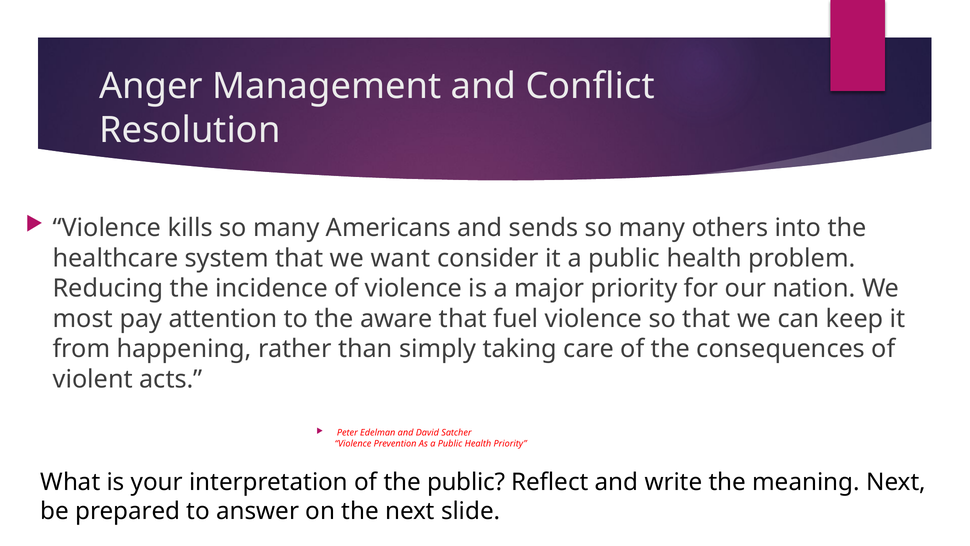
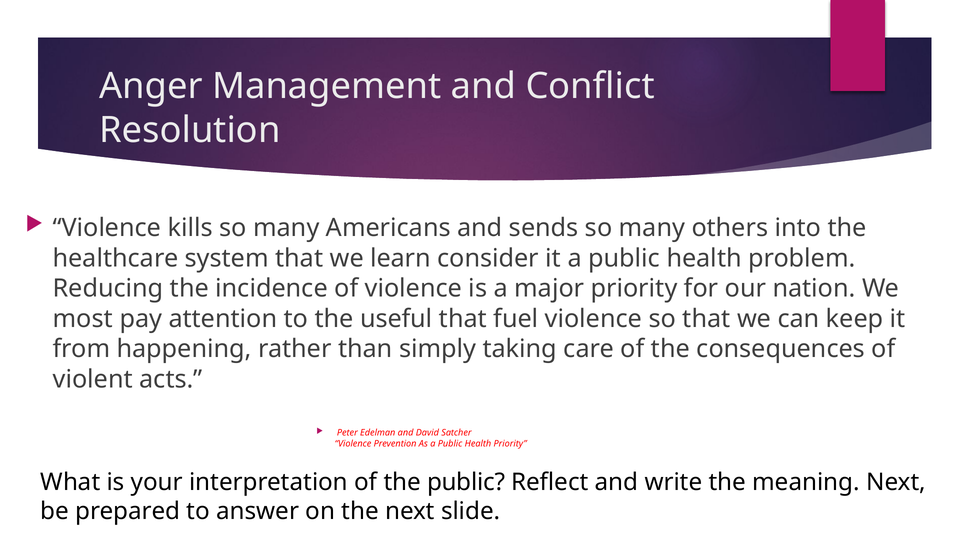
want: want -> learn
aware: aware -> useful
